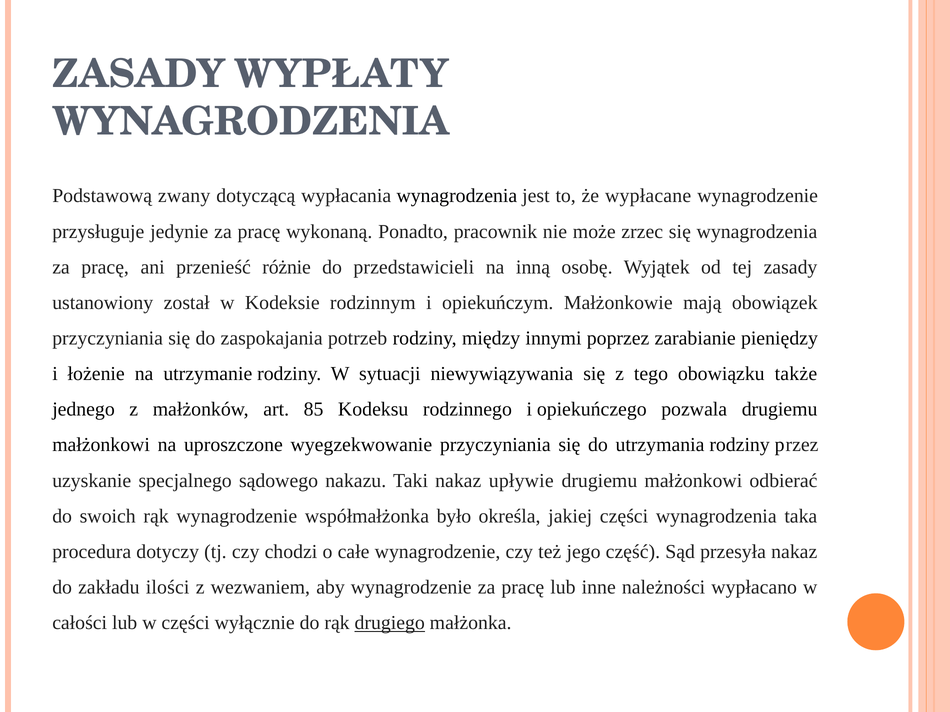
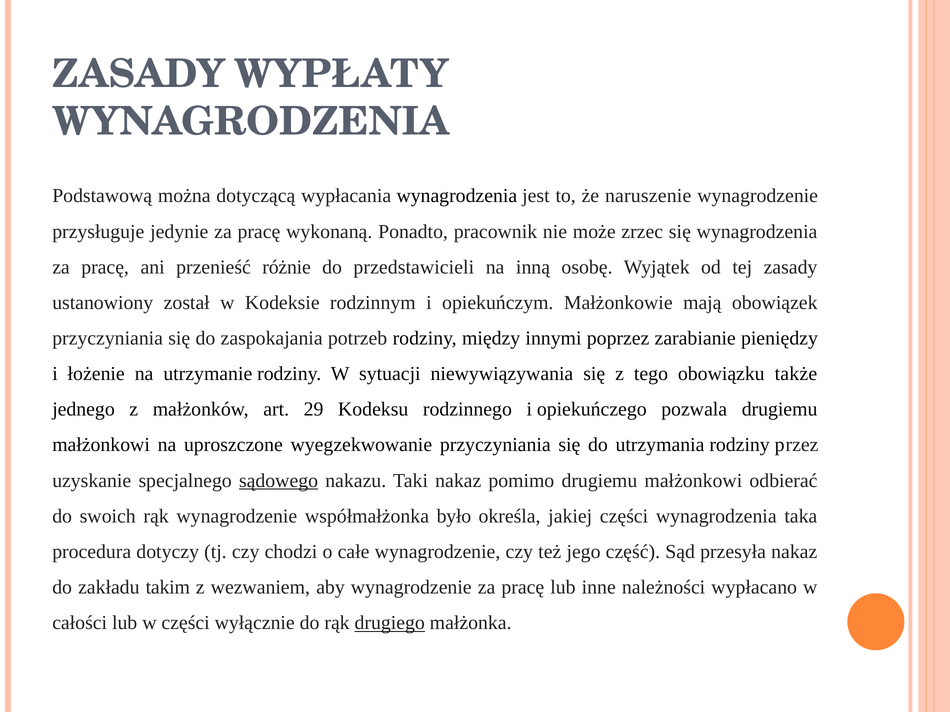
zwany: zwany -> można
wypłacane: wypłacane -> naruszenie
85: 85 -> 29
sądowego underline: none -> present
upływie: upływie -> pomimo
ilości: ilości -> takim
